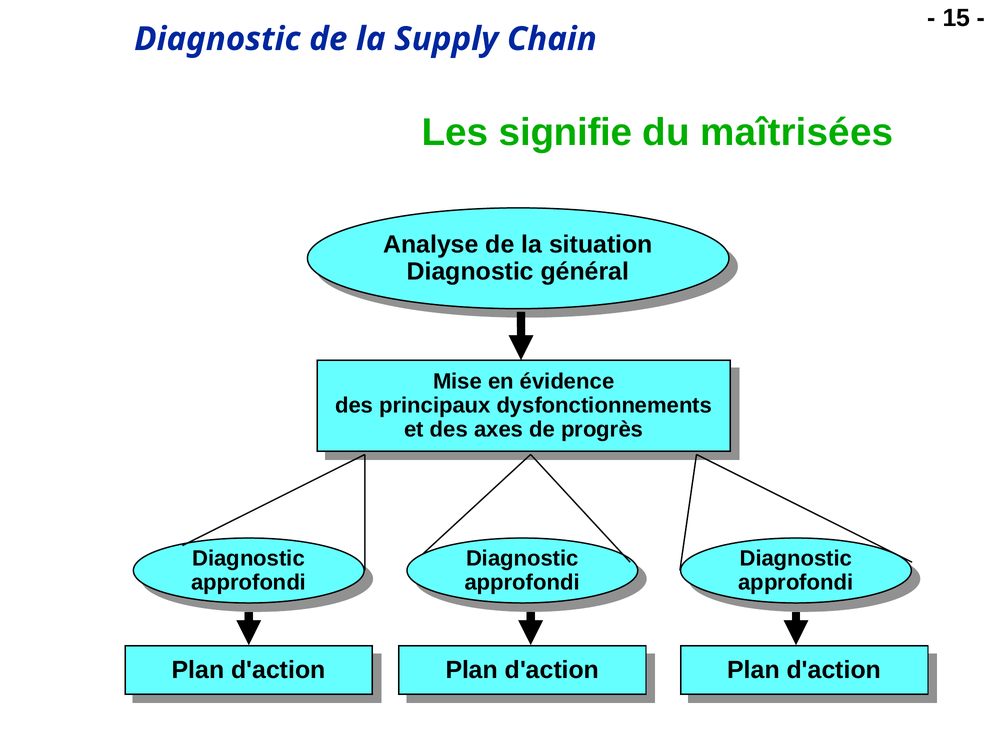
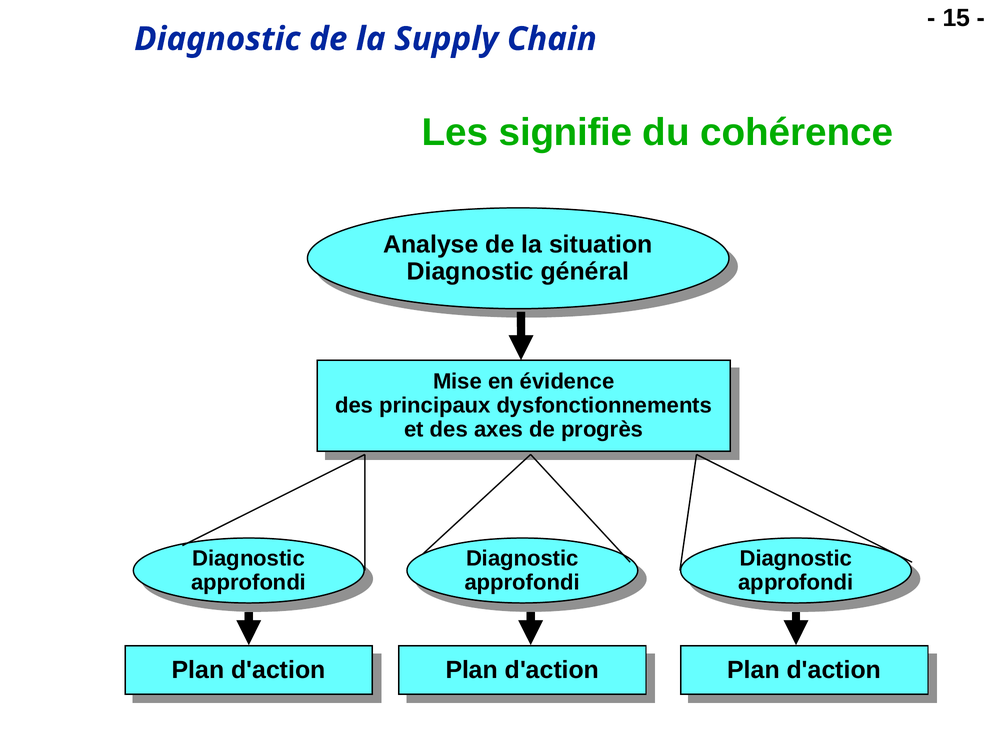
maîtrisées: maîtrisées -> cohérence
